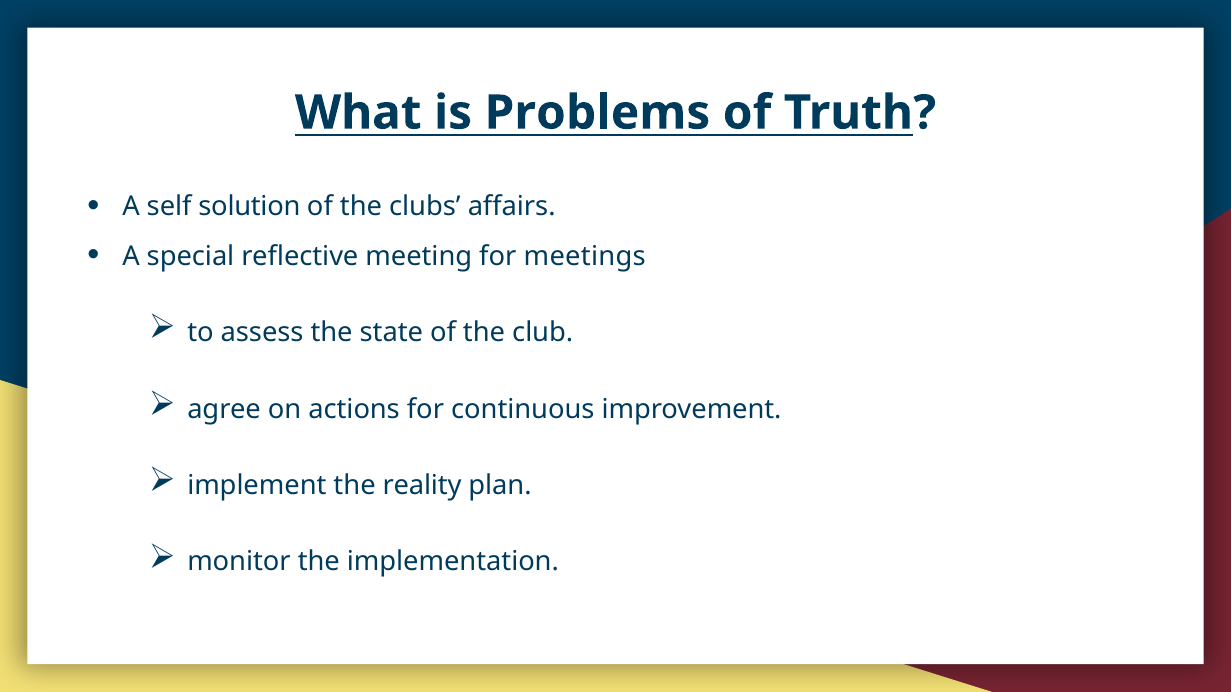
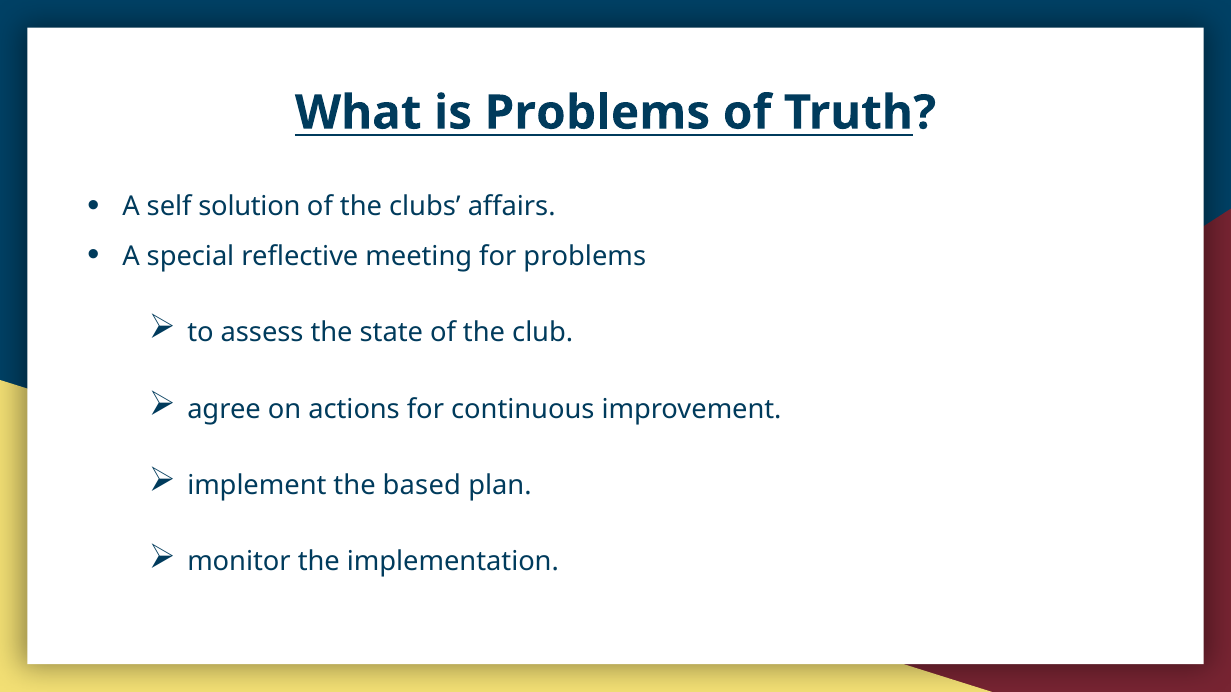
for meetings: meetings -> problems
reality: reality -> based
